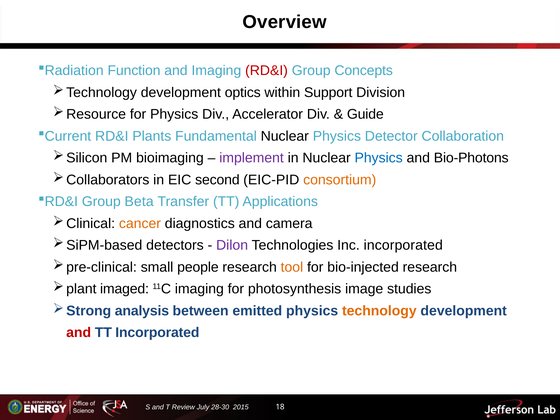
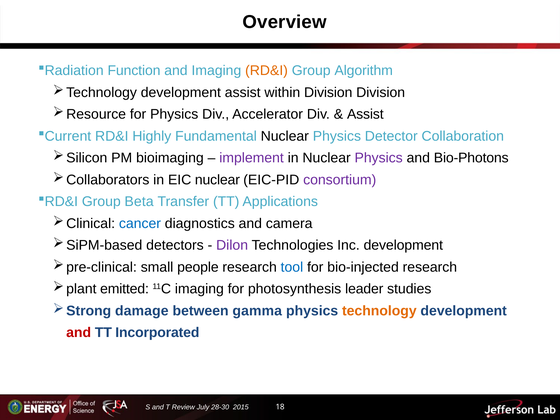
RD&I at (267, 71) colour: red -> orange
Concepts: Concepts -> Algorithm
development optics: optics -> assist
within Support: Support -> Division
Guide at (365, 114): Guide -> Assist
Plants: Plants -> Highly
Physics at (379, 158) colour: blue -> purple
EIC second: second -> nuclear
consortium colour: orange -> purple
cancer colour: orange -> blue
Inc incorporated: incorporated -> development
tool colour: orange -> blue
imaged: imaged -> emitted
image: image -> leader
analysis: analysis -> damage
emitted: emitted -> gamma
